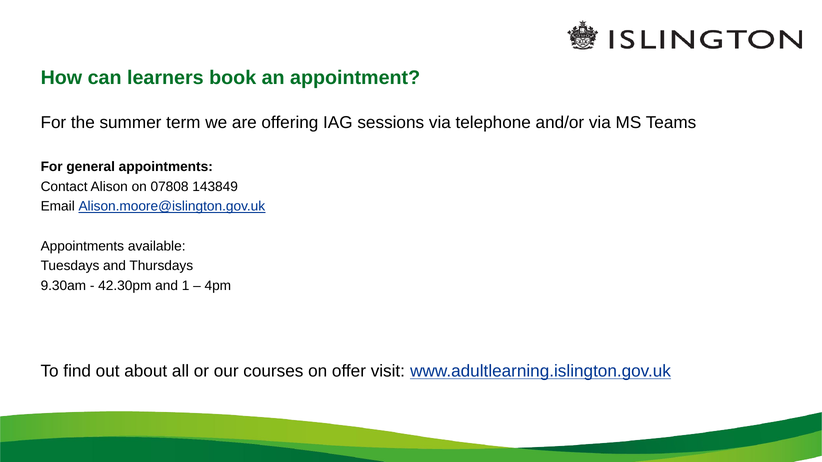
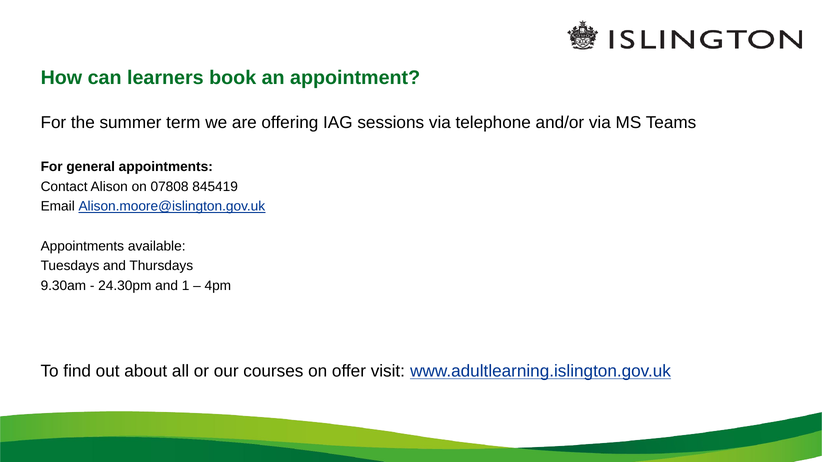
143849: 143849 -> 845419
42.30pm: 42.30pm -> 24.30pm
